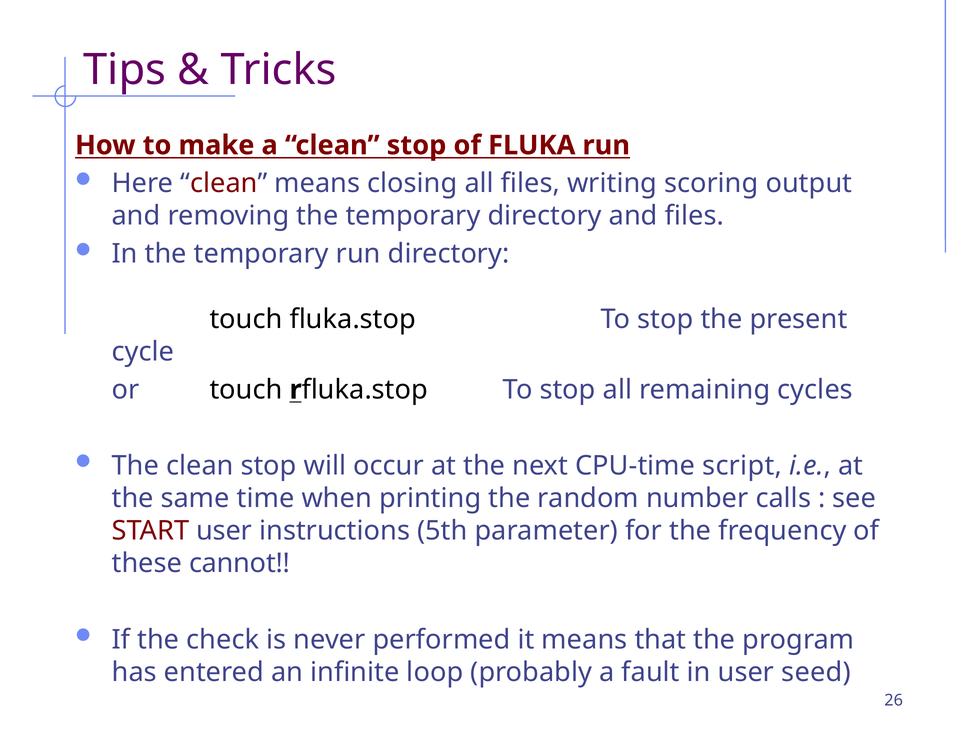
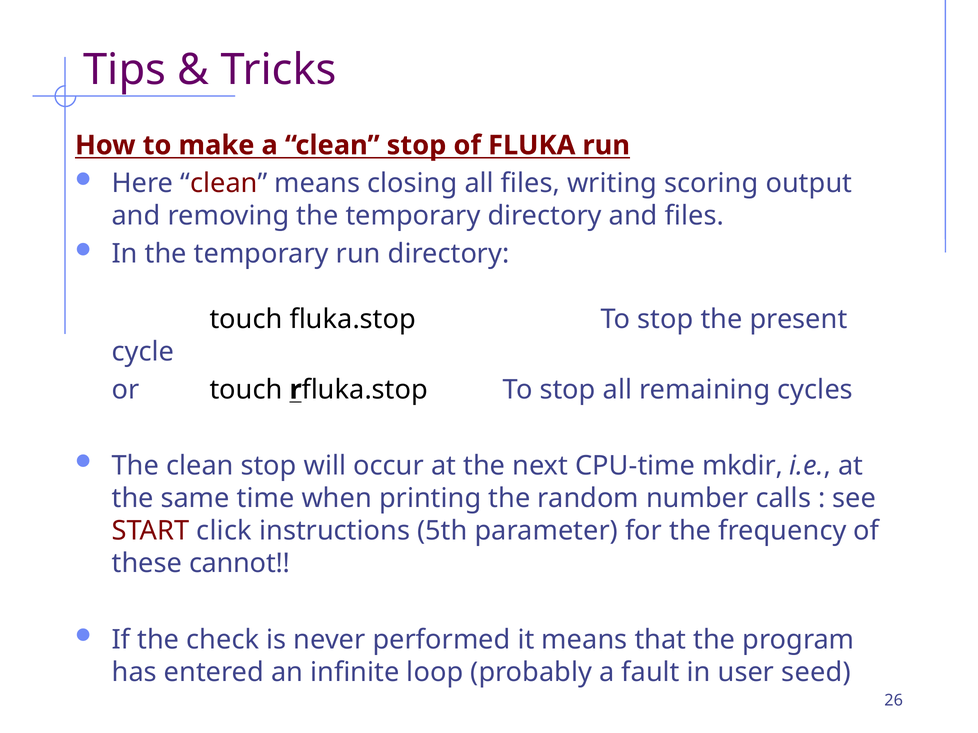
script: script -> mkdir
START user: user -> click
